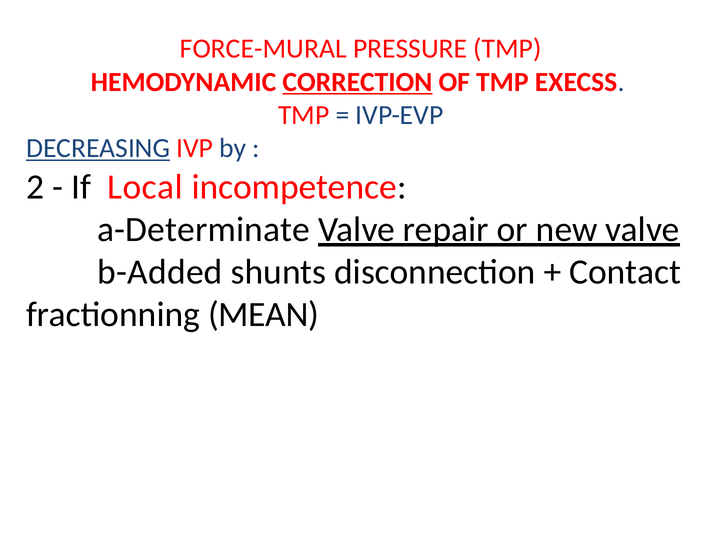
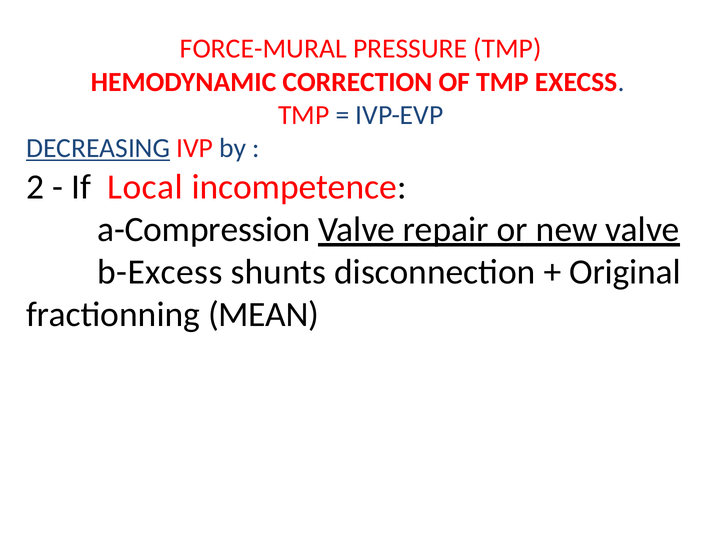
CORRECTION underline: present -> none
a-Determinate: a-Determinate -> a-Compression
b-Added: b-Added -> b-Excess
Contact: Contact -> Original
